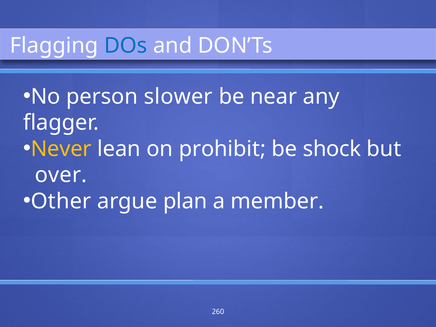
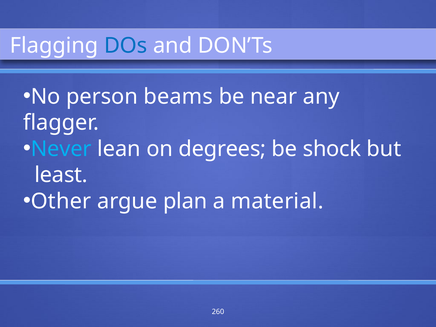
slower: slower -> beams
Never colour: yellow -> light blue
prohibit: prohibit -> degrees
over: over -> least
member: member -> material
